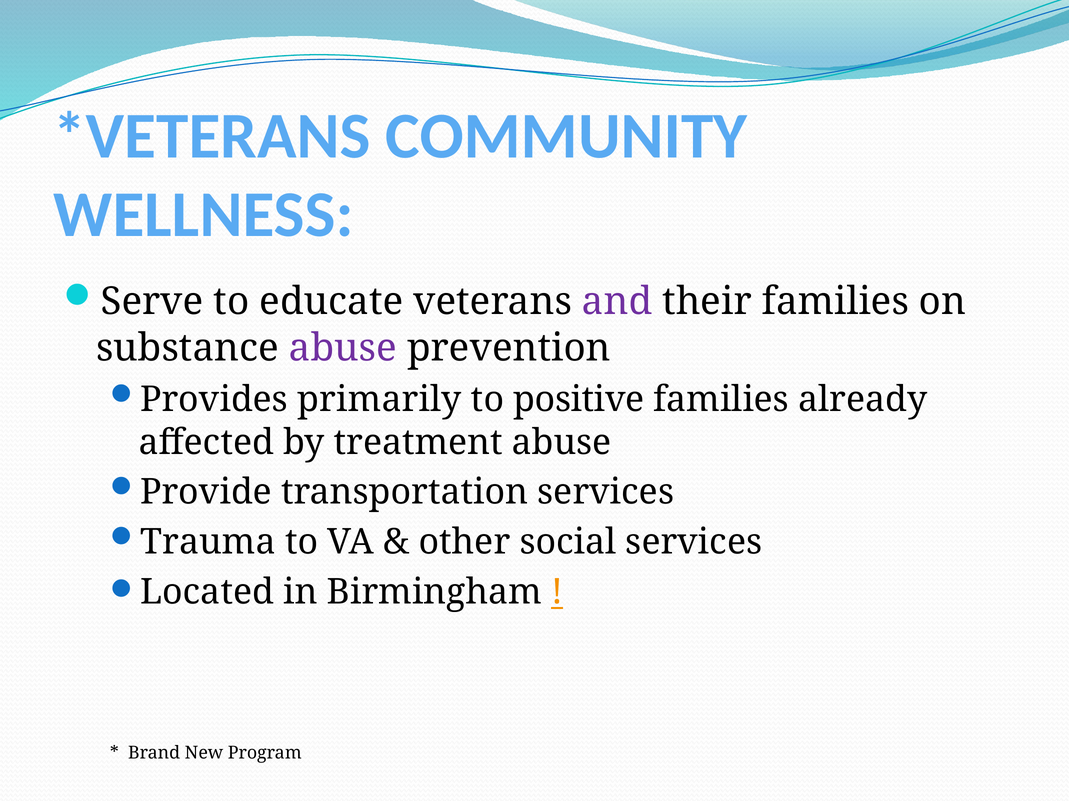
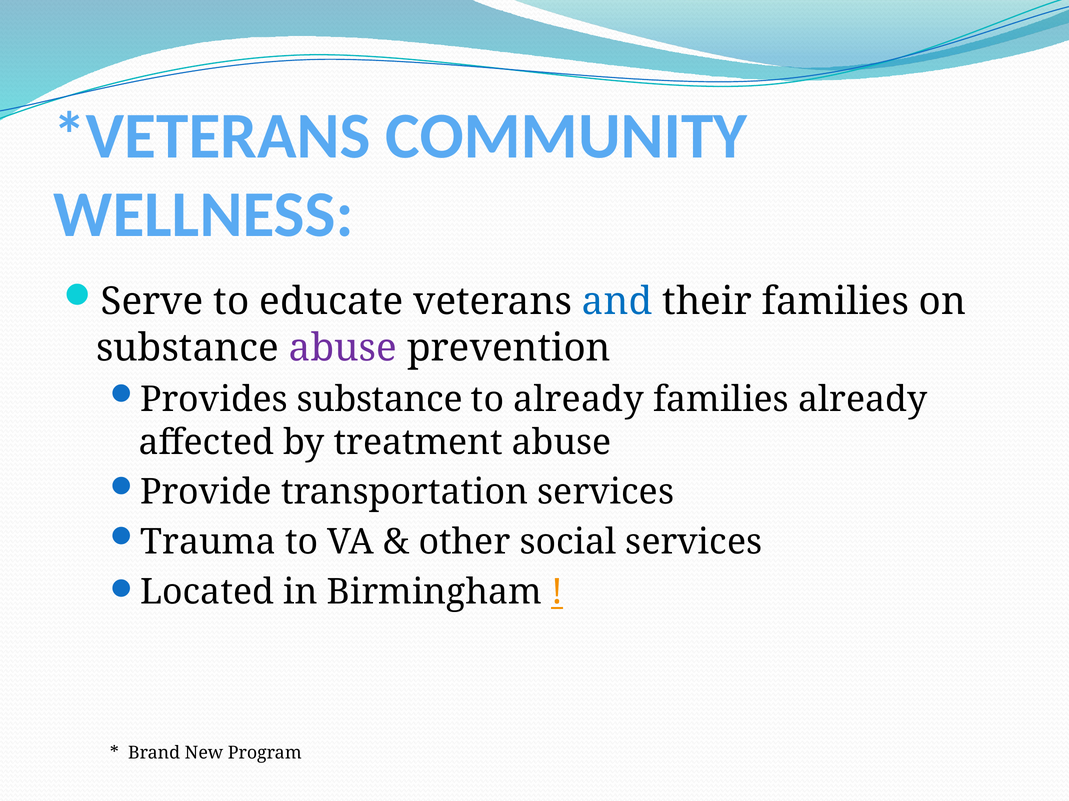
and colour: purple -> blue
Provides primarily: primarily -> substance
to positive: positive -> already
